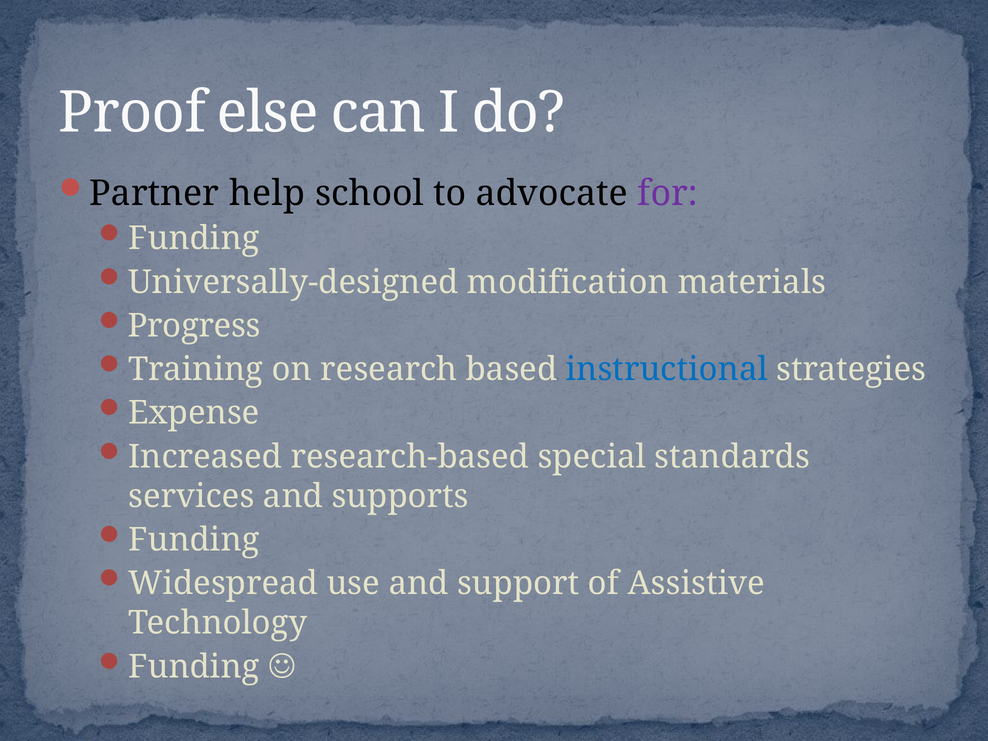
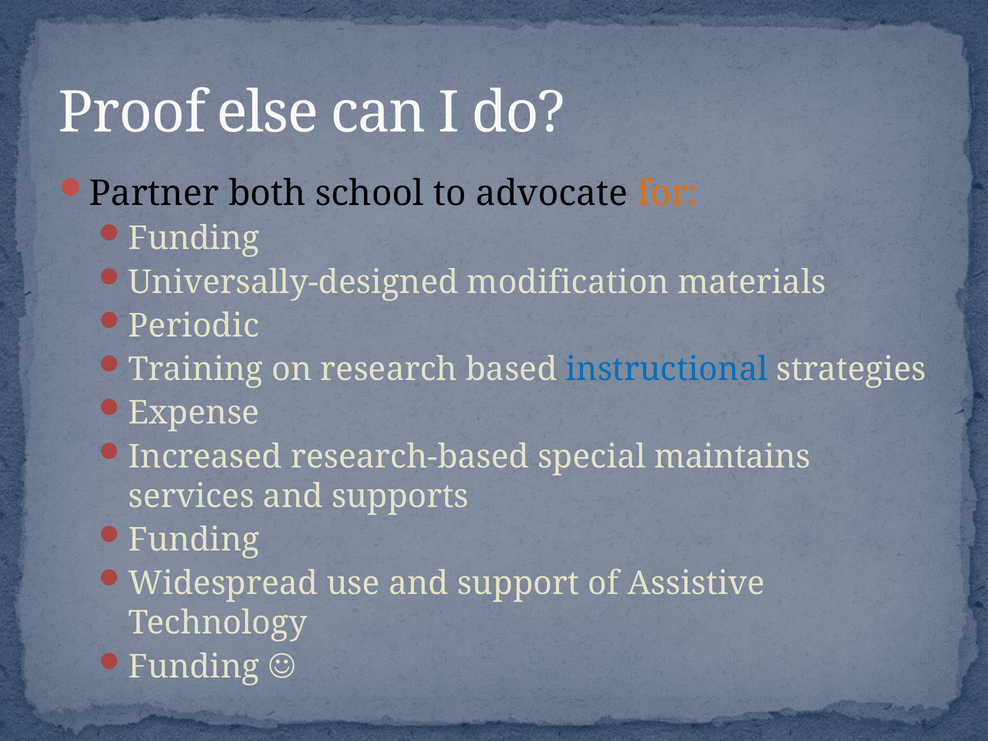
help: help -> both
for colour: purple -> orange
Progress: Progress -> Periodic
standards: standards -> maintains
